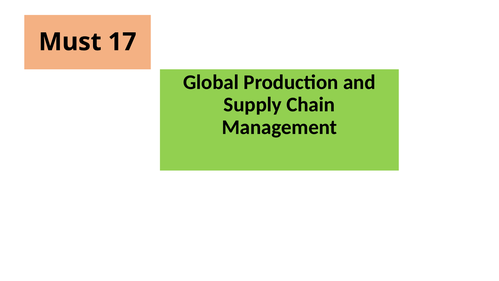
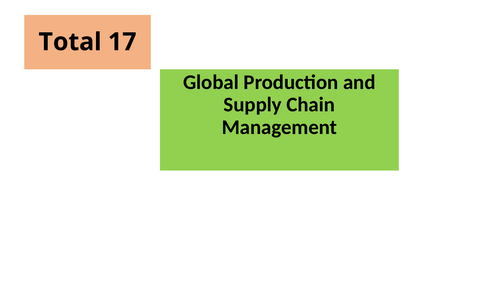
Must: Must -> Total
